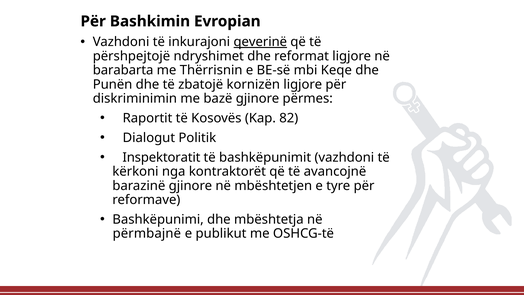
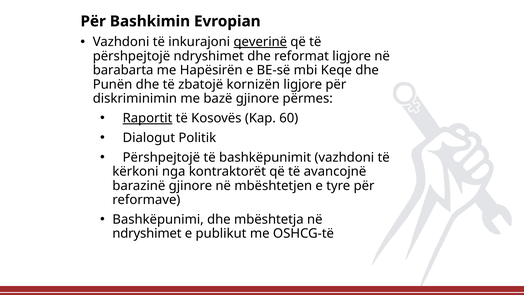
Thërrisnin: Thërrisnin -> Hapësirën
Raportit underline: none -> present
82: 82 -> 60
Inspektoratit at (161, 157): Inspektoratit -> Përshpejtojë
përmbajnë at (147, 233): përmbajnë -> ndryshimet
